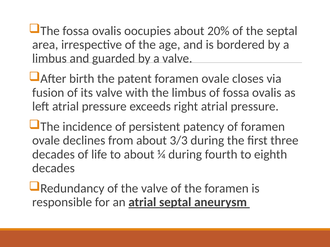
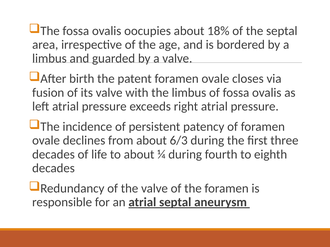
20%: 20% -> 18%
3/3: 3/3 -> 6/3
